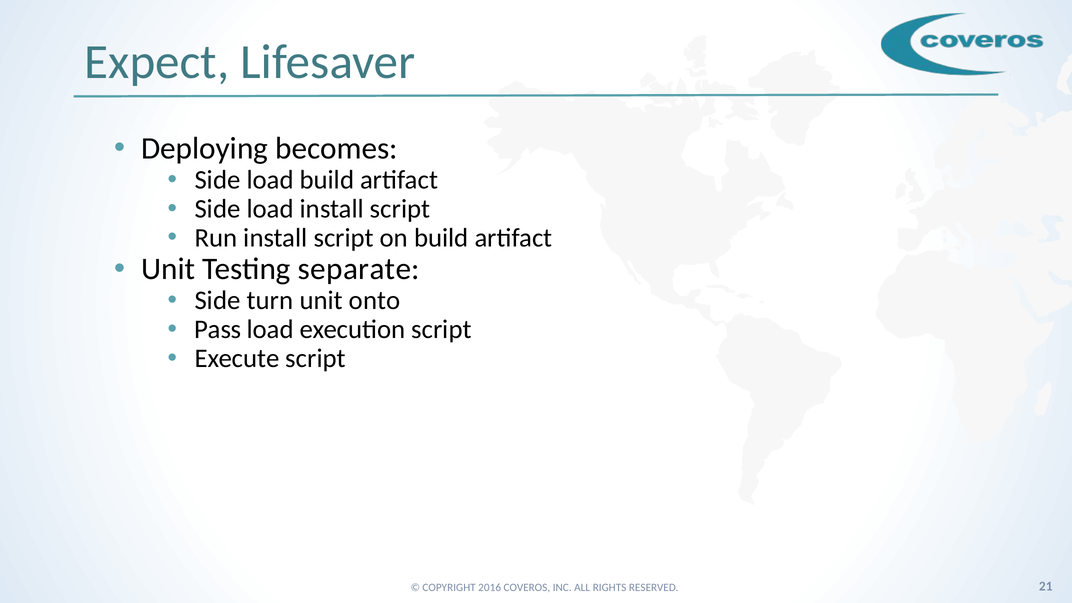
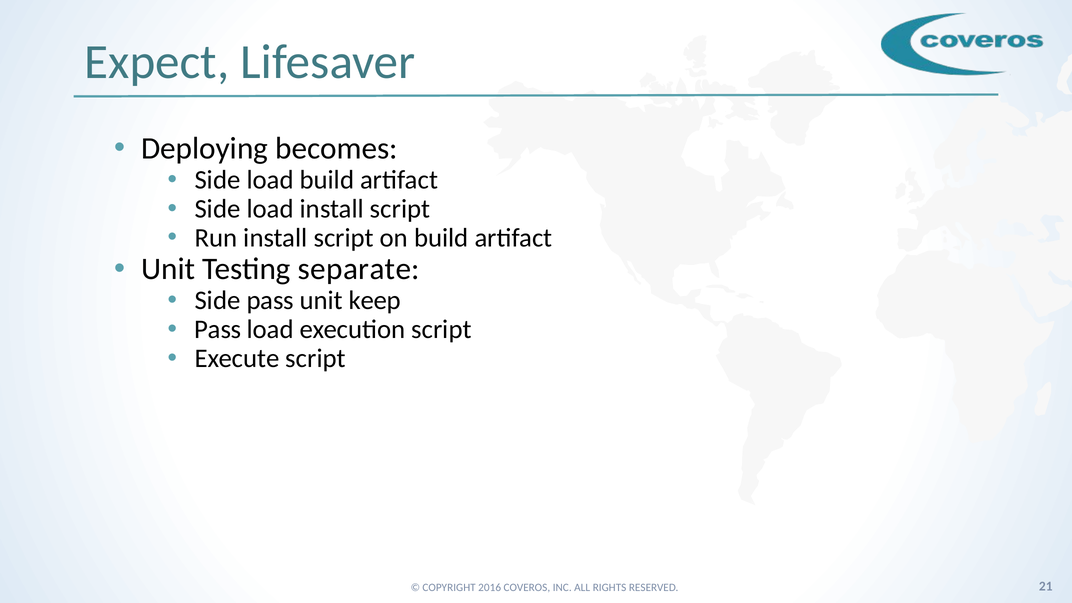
Side turn: turn -> pass
onto: onto -> keep
